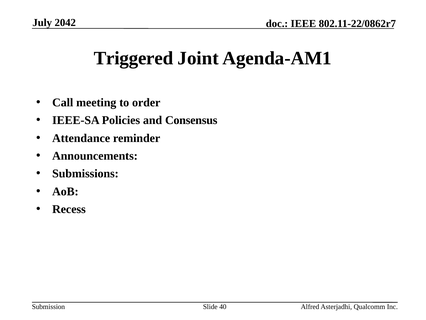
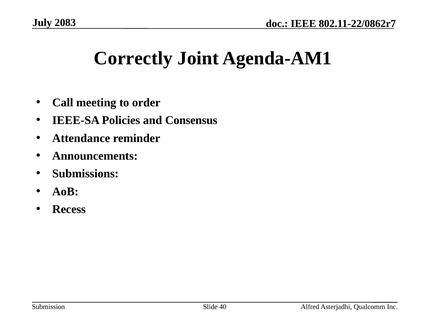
2042: 2042 -> 2083
Triggered: Triggered -> Correctly
